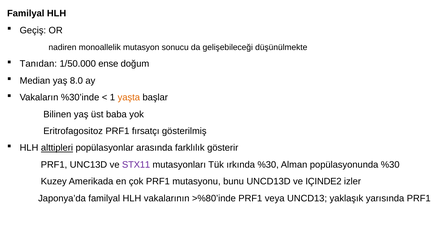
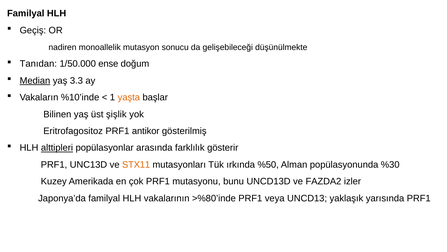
Median underline: none -> present
8.0: 8.0 -> 3.3
%30’inde: %30’inde -> %10’inde
baba: baba -> şişlik
fırsatçı: fırsatçı -> antikor
STX11 colour: purple -> orange
ırkında %30: %30 -> %50
IÇINDE2: IÇINDE2 -> FAZDA2
